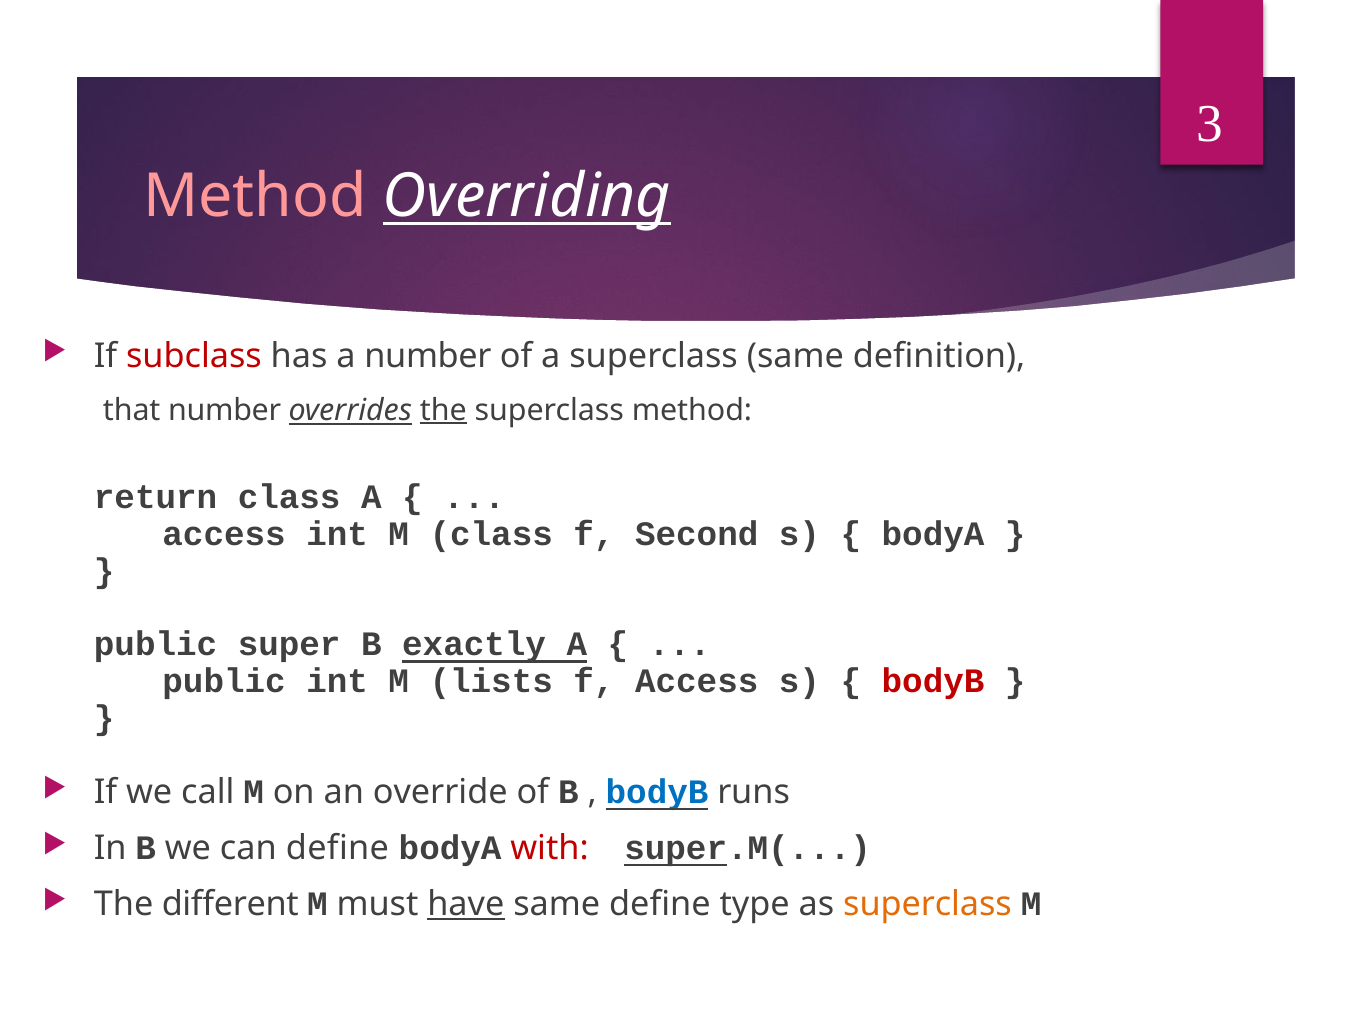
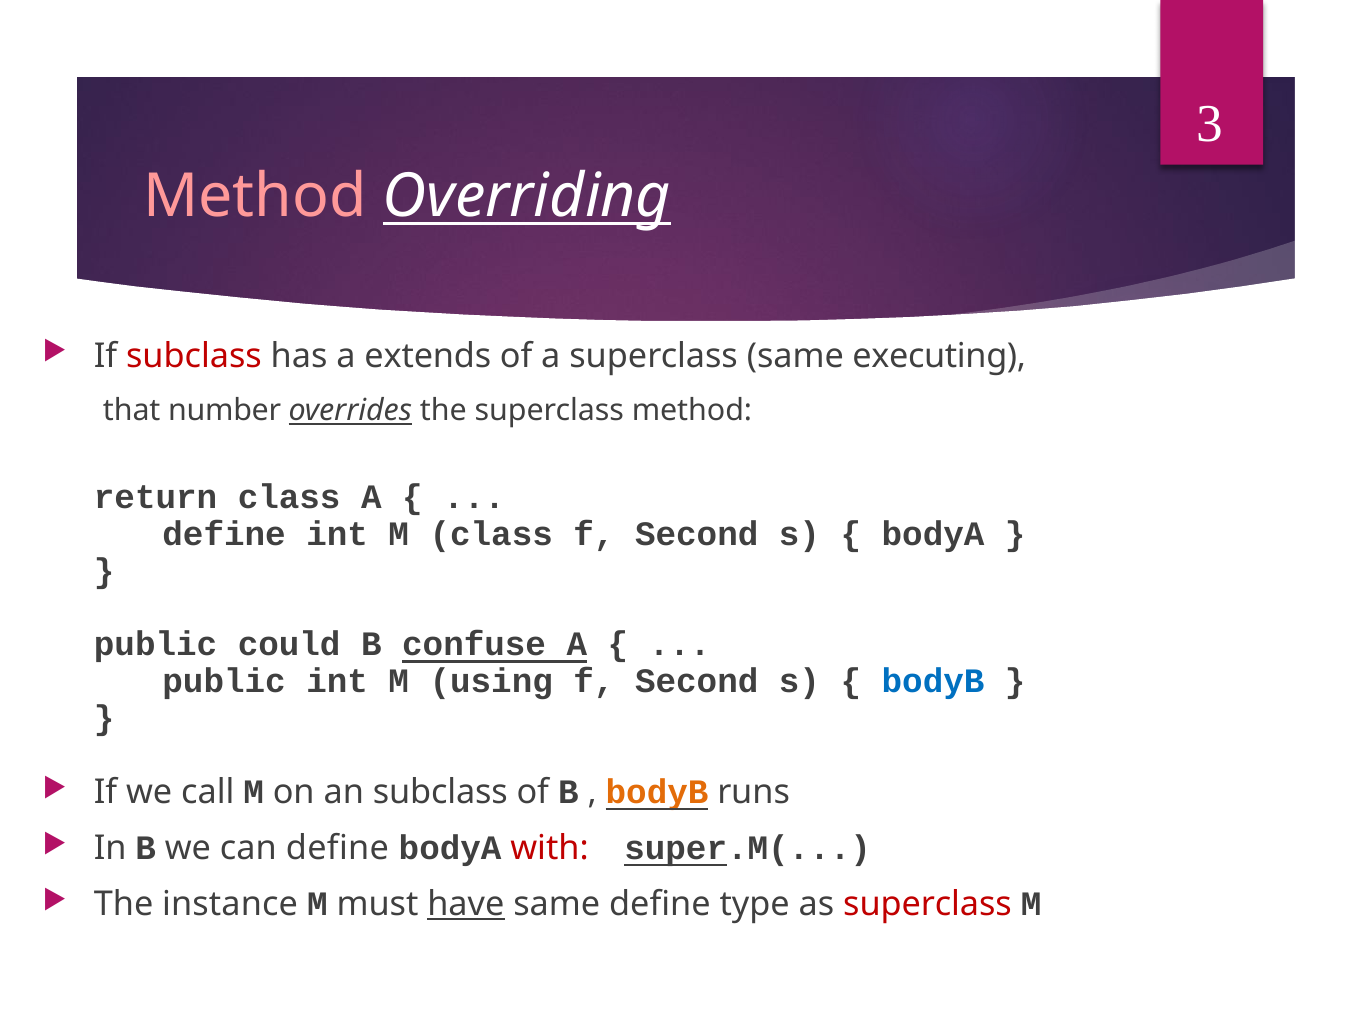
a number: number -> extends
definition: definition -> executing
the at (443, 410) underline: present -> none
access at (224, 534): access -> define
super: super -> could
exactly: exactly -> confuse
lists: lists -> using
Access at (697, 682): Access -> Second
bodyB at (933, 682) colour: red -> blue
an override: override -> subclass
bodyB at (657, 793) colour: blue -> orange
different: different -> instance
superclass at (928, 905) colour: orange -> red
